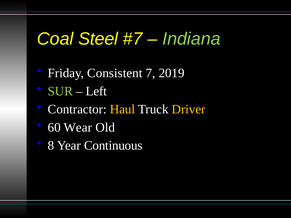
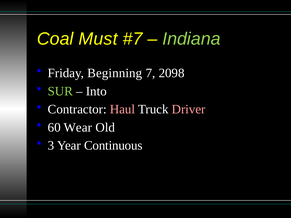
Steel: Steel -> Must
Consistent: Consistent -> Beginning
2019: 2019 -> 2098
Left: Left -> Into
Haul colour: yellow -> pink
Driver colour: yellow -> pink
8: 8 -> 3
